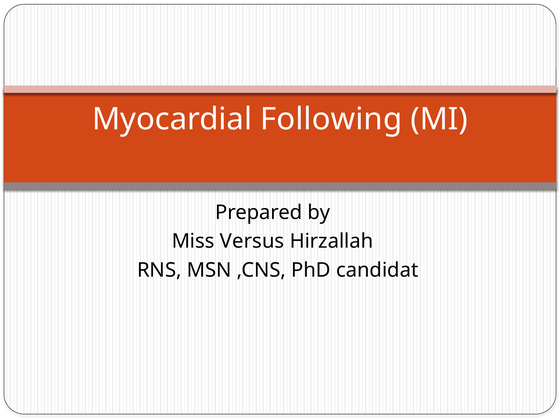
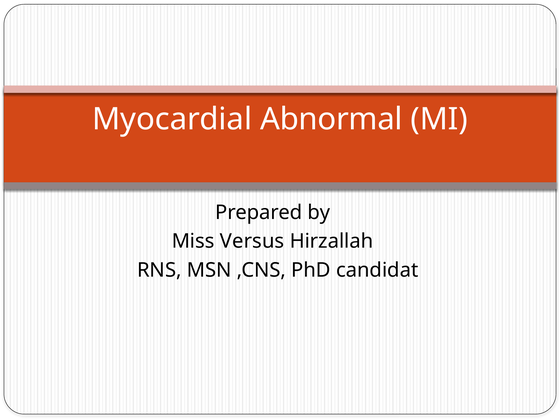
Following: Following -> Abnormal
